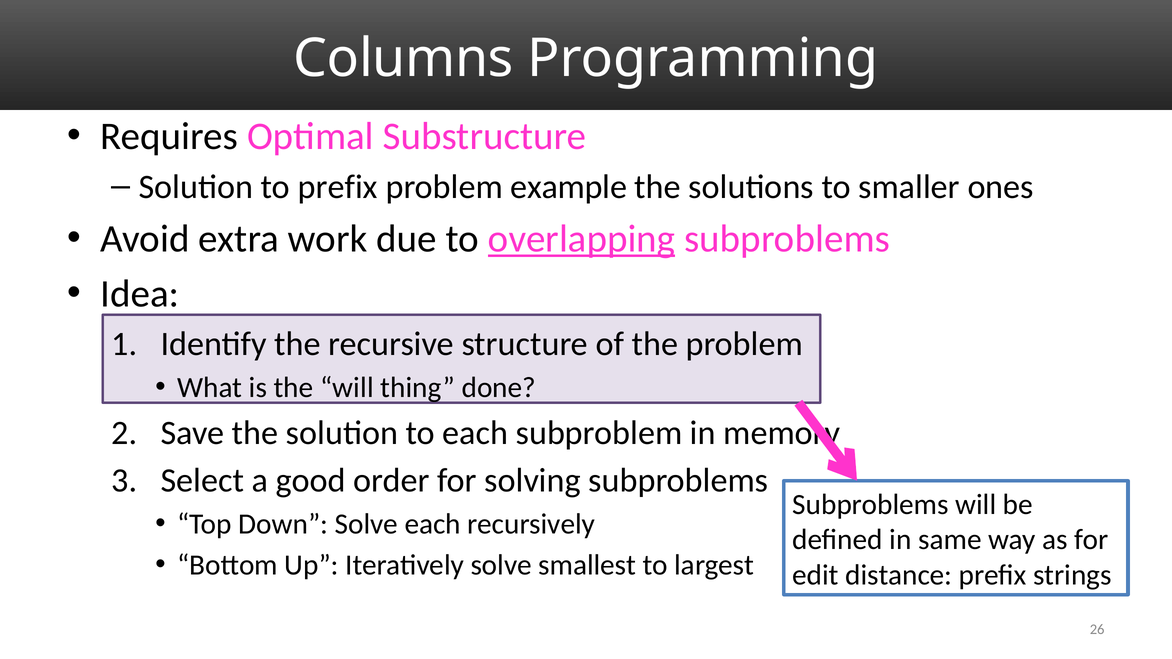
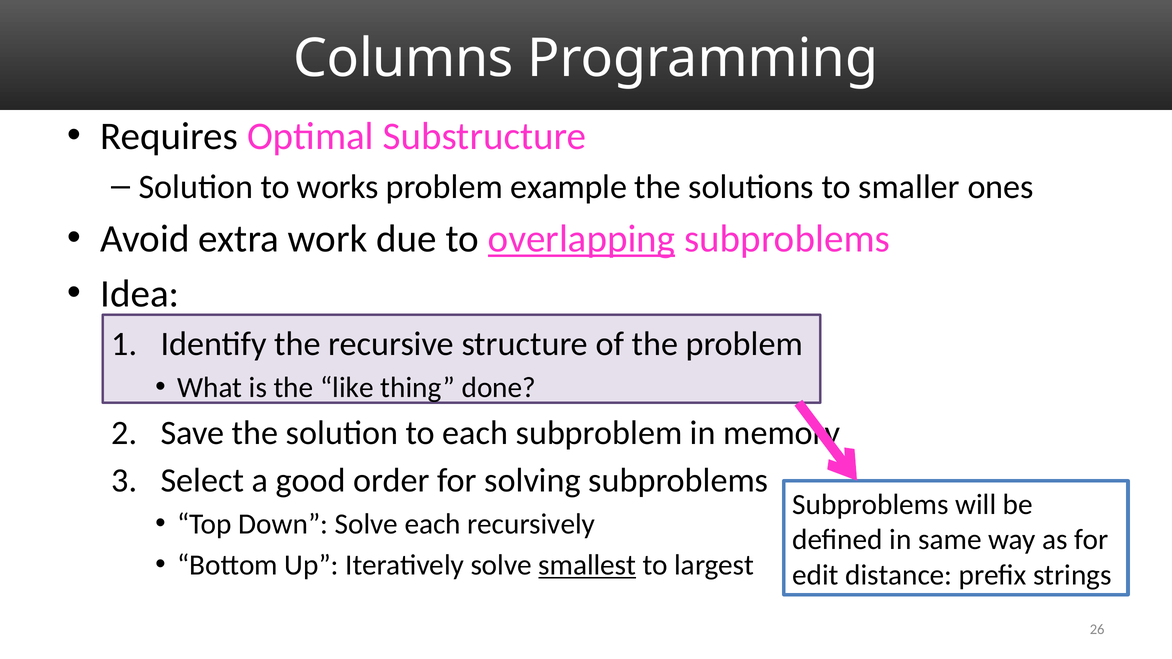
to prefix: prefix -> works
the will: will -> like
smallest underline: none -> present
